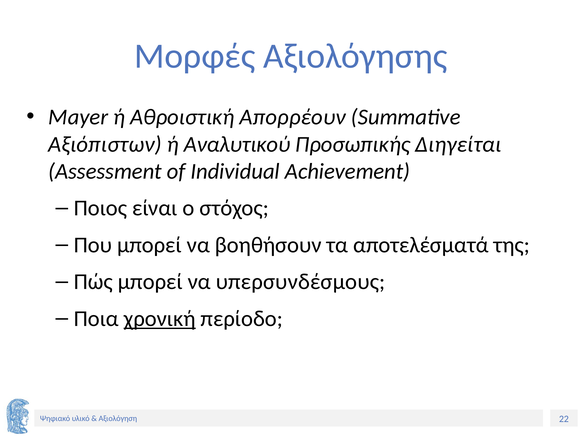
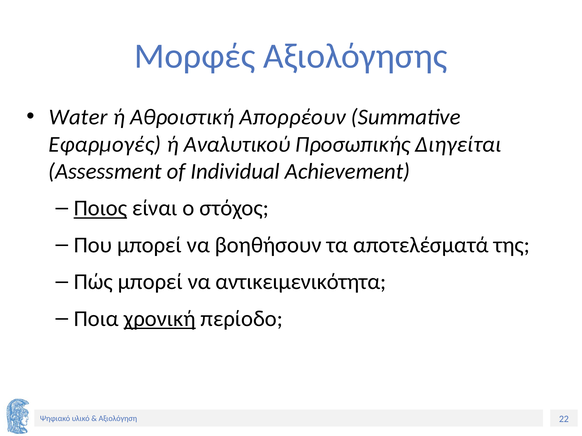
Mayer: Mayer -> Water
Αξιόπιστων: Αξιόπιστων -> Εφαρμογές
Ποιος underline: none -> present
υπερσυνδέσμους: υπερσυνδέσμους -> αντικειμενικότητα
